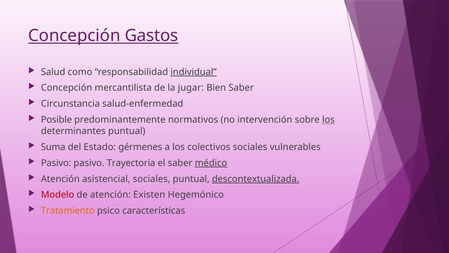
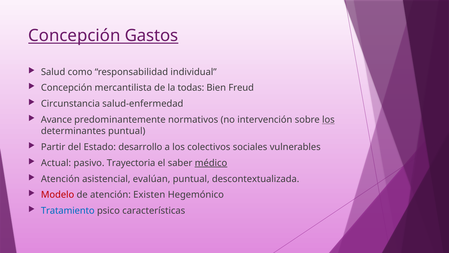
individual underline: present -> none
jugar: jugar -> todas
Bien Saber: Saber -> Freud
Posible: Posible -> Avance
Suma: Suma -> Partir
gérmenes: gérmenes -> desarrollo
Pasivo at (56, 163): Pasivo -> Actual
asistencial sociales: sociales -> evalúan
descontextualizada underline: present -> none
Tratamiento colour: orange -> blue
